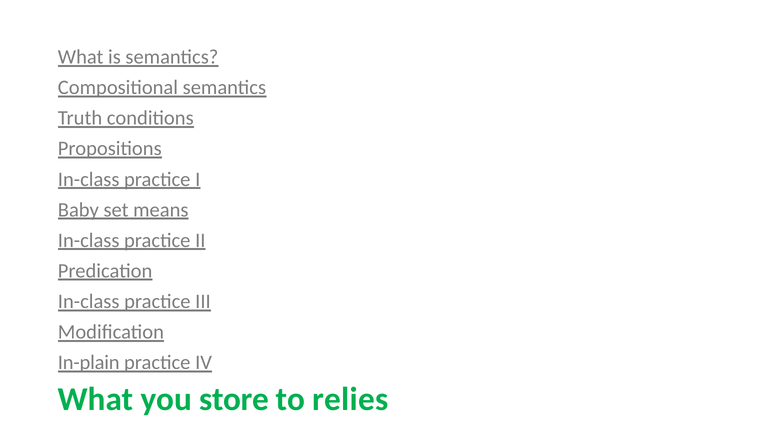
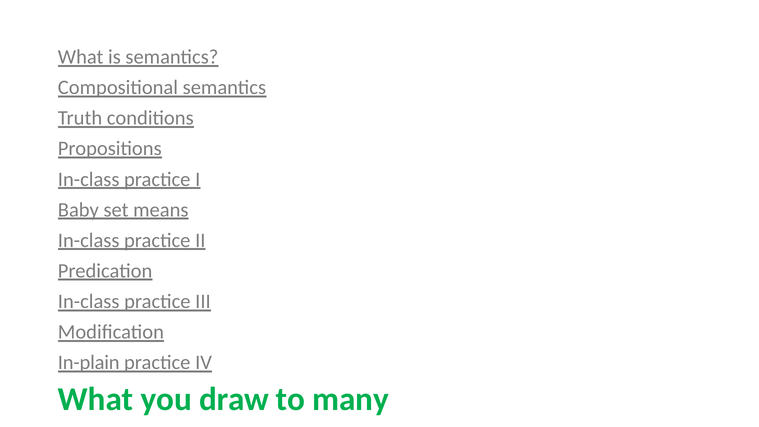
store: store -> draw
relies: relies -> many
